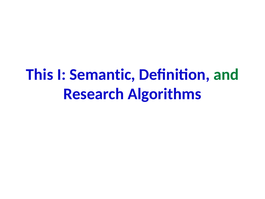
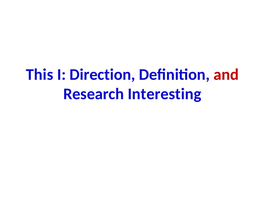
Semantic: Semantic -> Direction
and colour: green -> red
Algorithms: Algorithms -> Interesting
